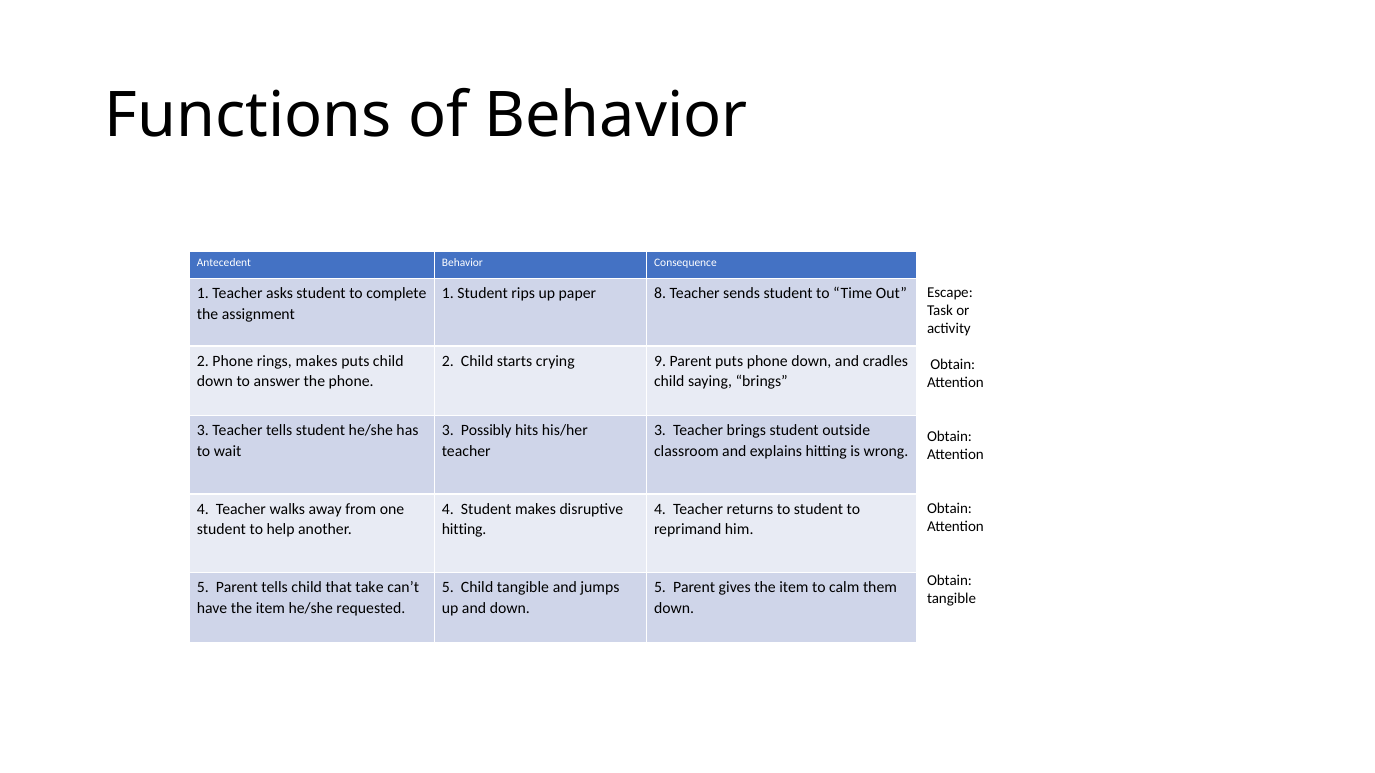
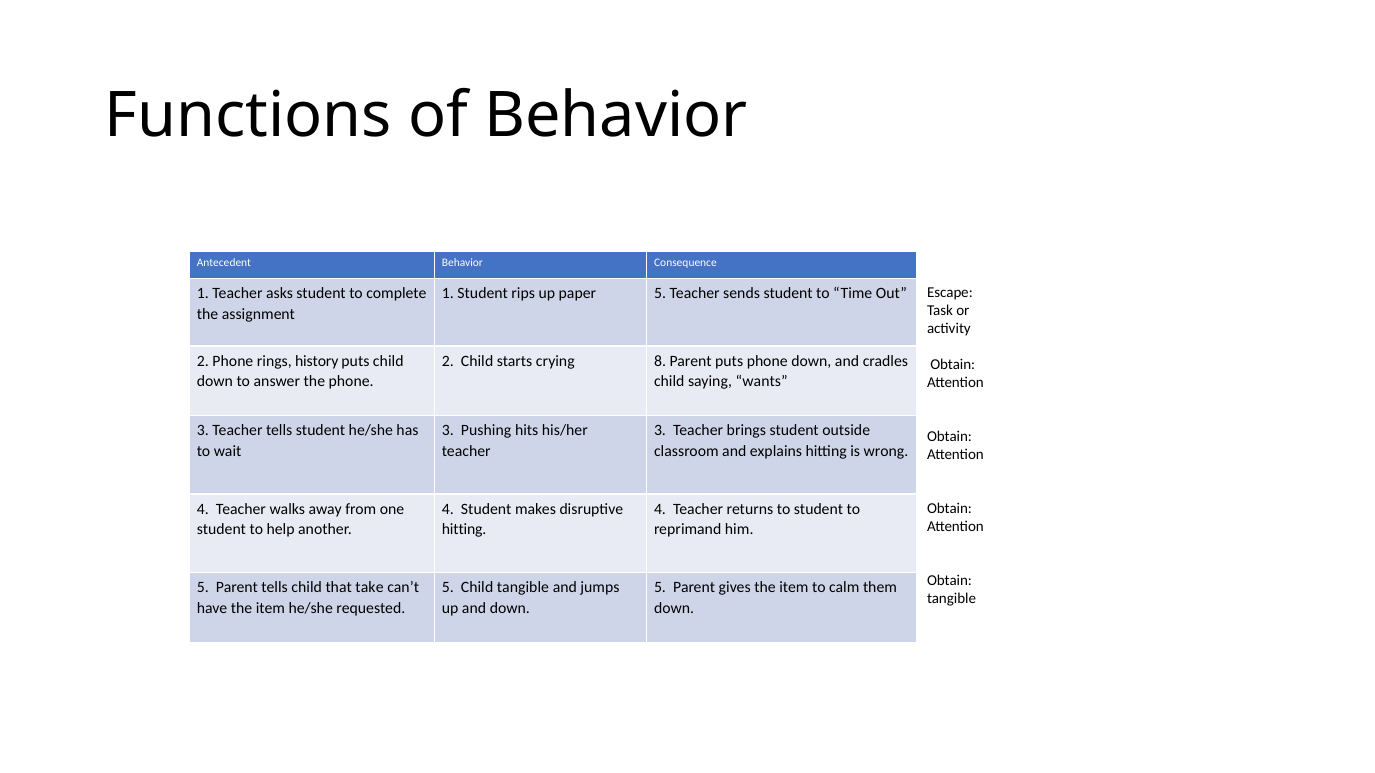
paper 8: 8 -> 5
rings makes: makes -> history
9: 9 -> 8
saying brings: brings -> wants
Possibly: Possibly -> Pushing
